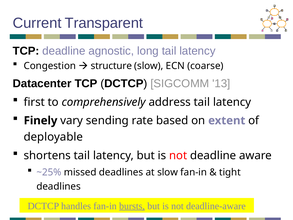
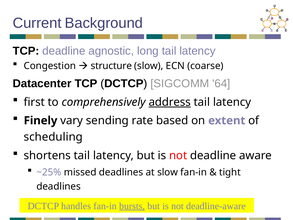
Transparent: Transparent -> Background
13: 13 -> 64
address underline: none -> present
deployable: deployable -> scheduling
